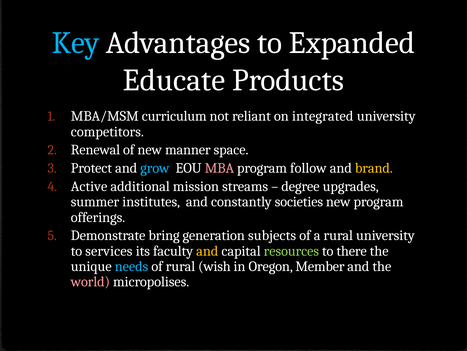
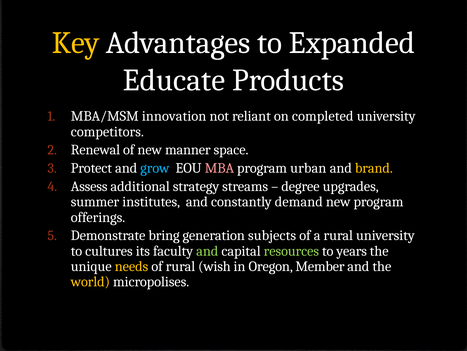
Key colour: light blue -> yellow
curriculum: curriculum -> innovation
integrated: integrated -> completed
follow: follow -> urban
Active: Active -> Assess
mission: mission -> strategy
societies: societies -> demand
services: services -> cultures
and at (207, 250) colour: yellow -> light green
there: there -> years
needs colour: light blue -> yellow
world colour: pink -> yellow
